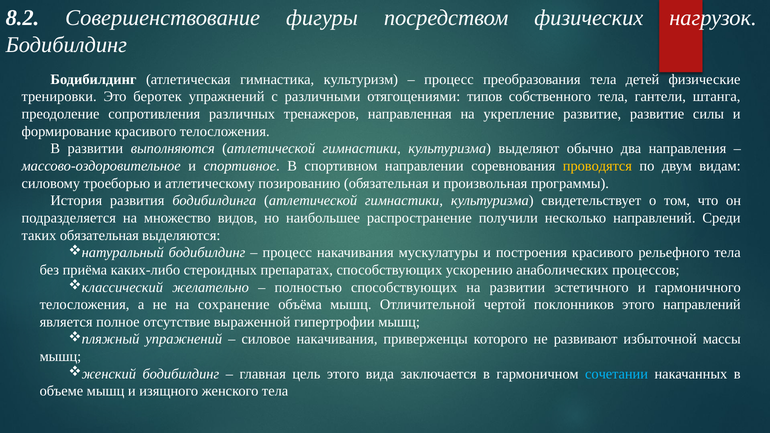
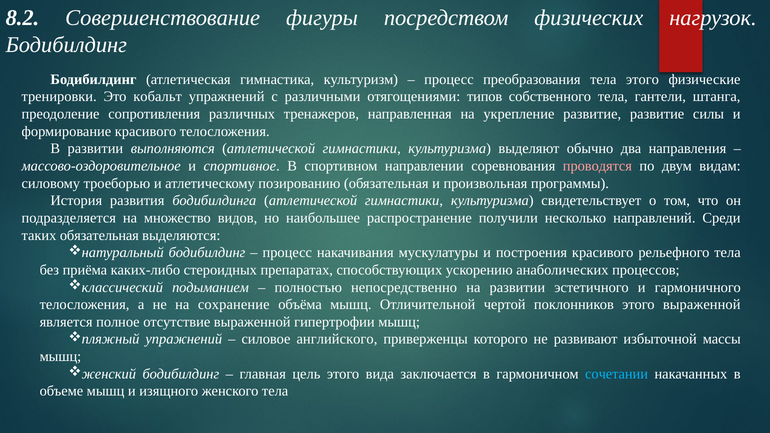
тела детей: детей -> этого
беротек: беротек -> кобальт
проводятся colour: yellow -> pink
желательно: желательно -> подыманием
полностью способствующих: способствующих -> непосредственно
этого направлений: направлений -> выраженной
силовое накачивания: накачивания -> английского
